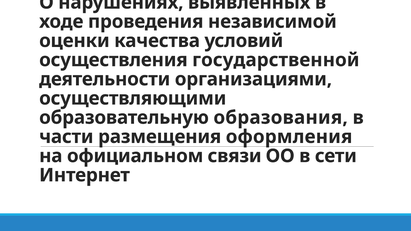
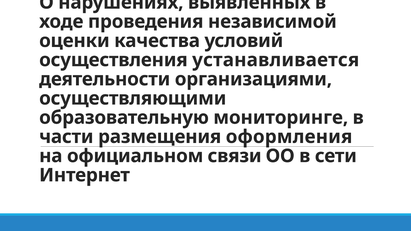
государственной: государственной -> устанавливается
образования: образования -> мониторинге
